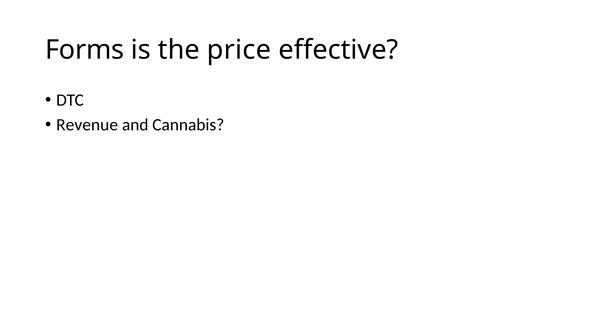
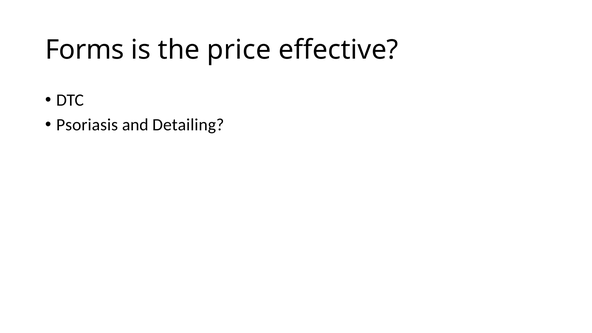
Revenue: Revenue -> Psoriasis
Cannabis: Cannabis -> Detailing
